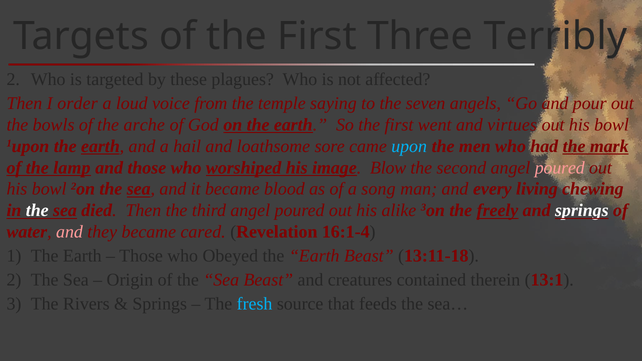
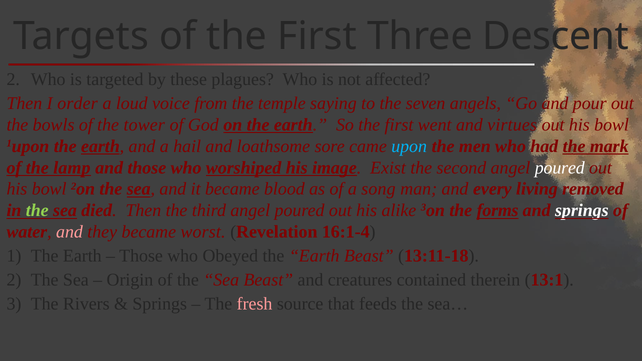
Terribly: Terribly -> Descent
arche: arche -> tower
Blow: Blow -> Exist
poured at (560, 168) colour: pink -> white
chewing: chewing -> removed
the at (37, 210) colour: white -> light green
freely: freely -> forms
cared: cared -> worst
fresh colour: light blue -> pink
